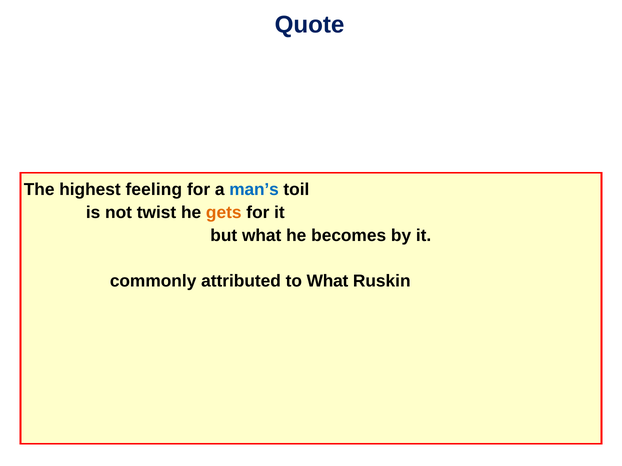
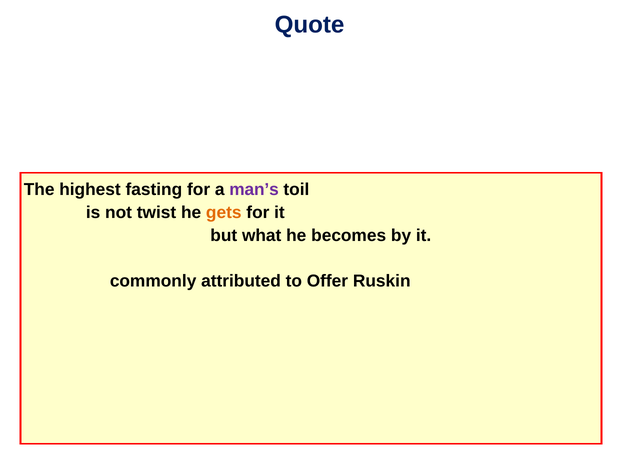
feeling: feeling -> fasting
man’s colour: blue -> purple
to What: What -> Offer
